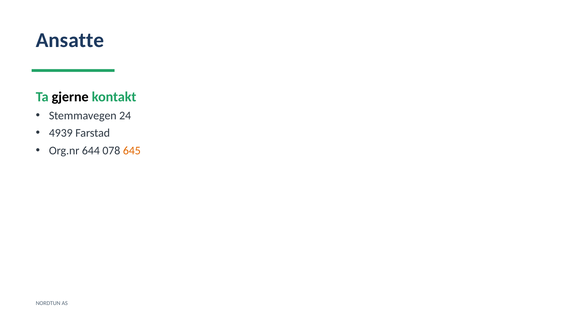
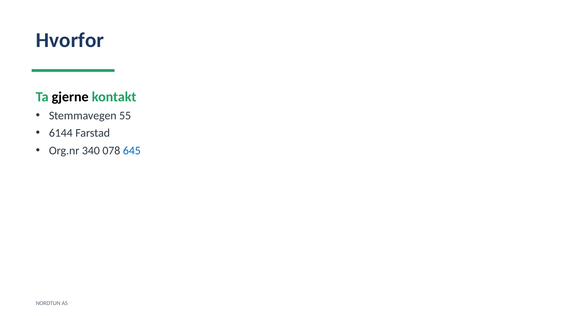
Ansatte: Ansatte -> Hvorfor
24: 24 -> 55
4939: 4939 -> 6144
644: 644 -> 340
645 colour: orange -> blue
